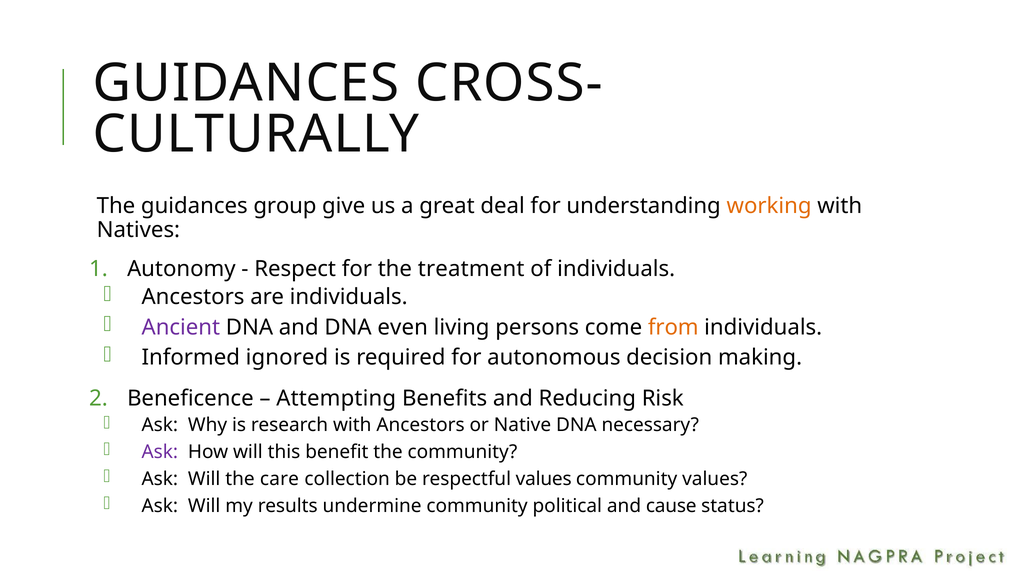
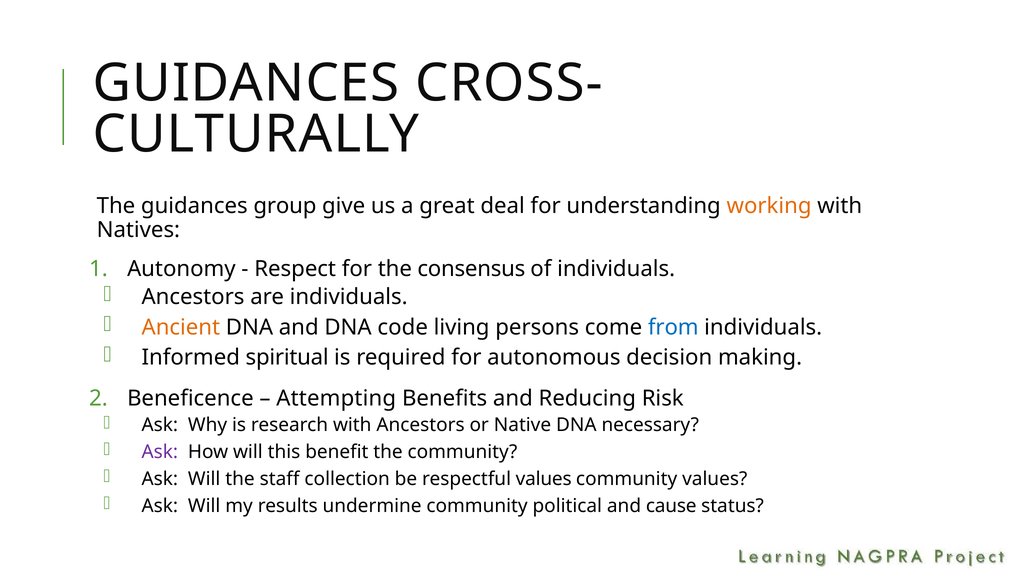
treatment: treatment -> consensus
Ancient colour: purple -> orange
even: even -> code
from colour: orange -> blue
ignored: ignored -> spiritual
care: care -> staff
